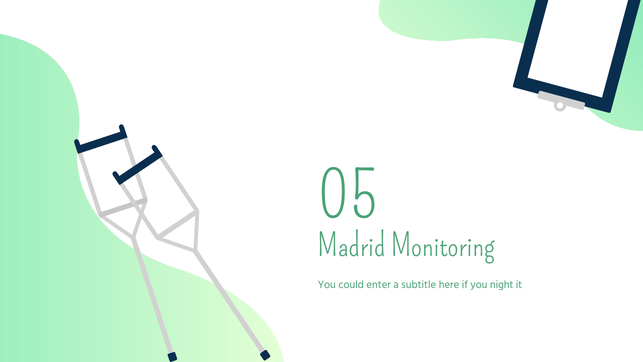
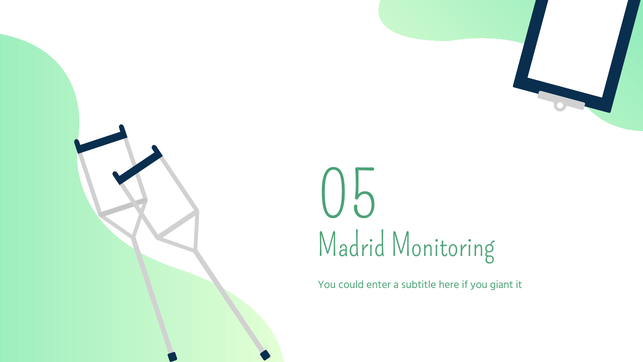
night: night -> giant
